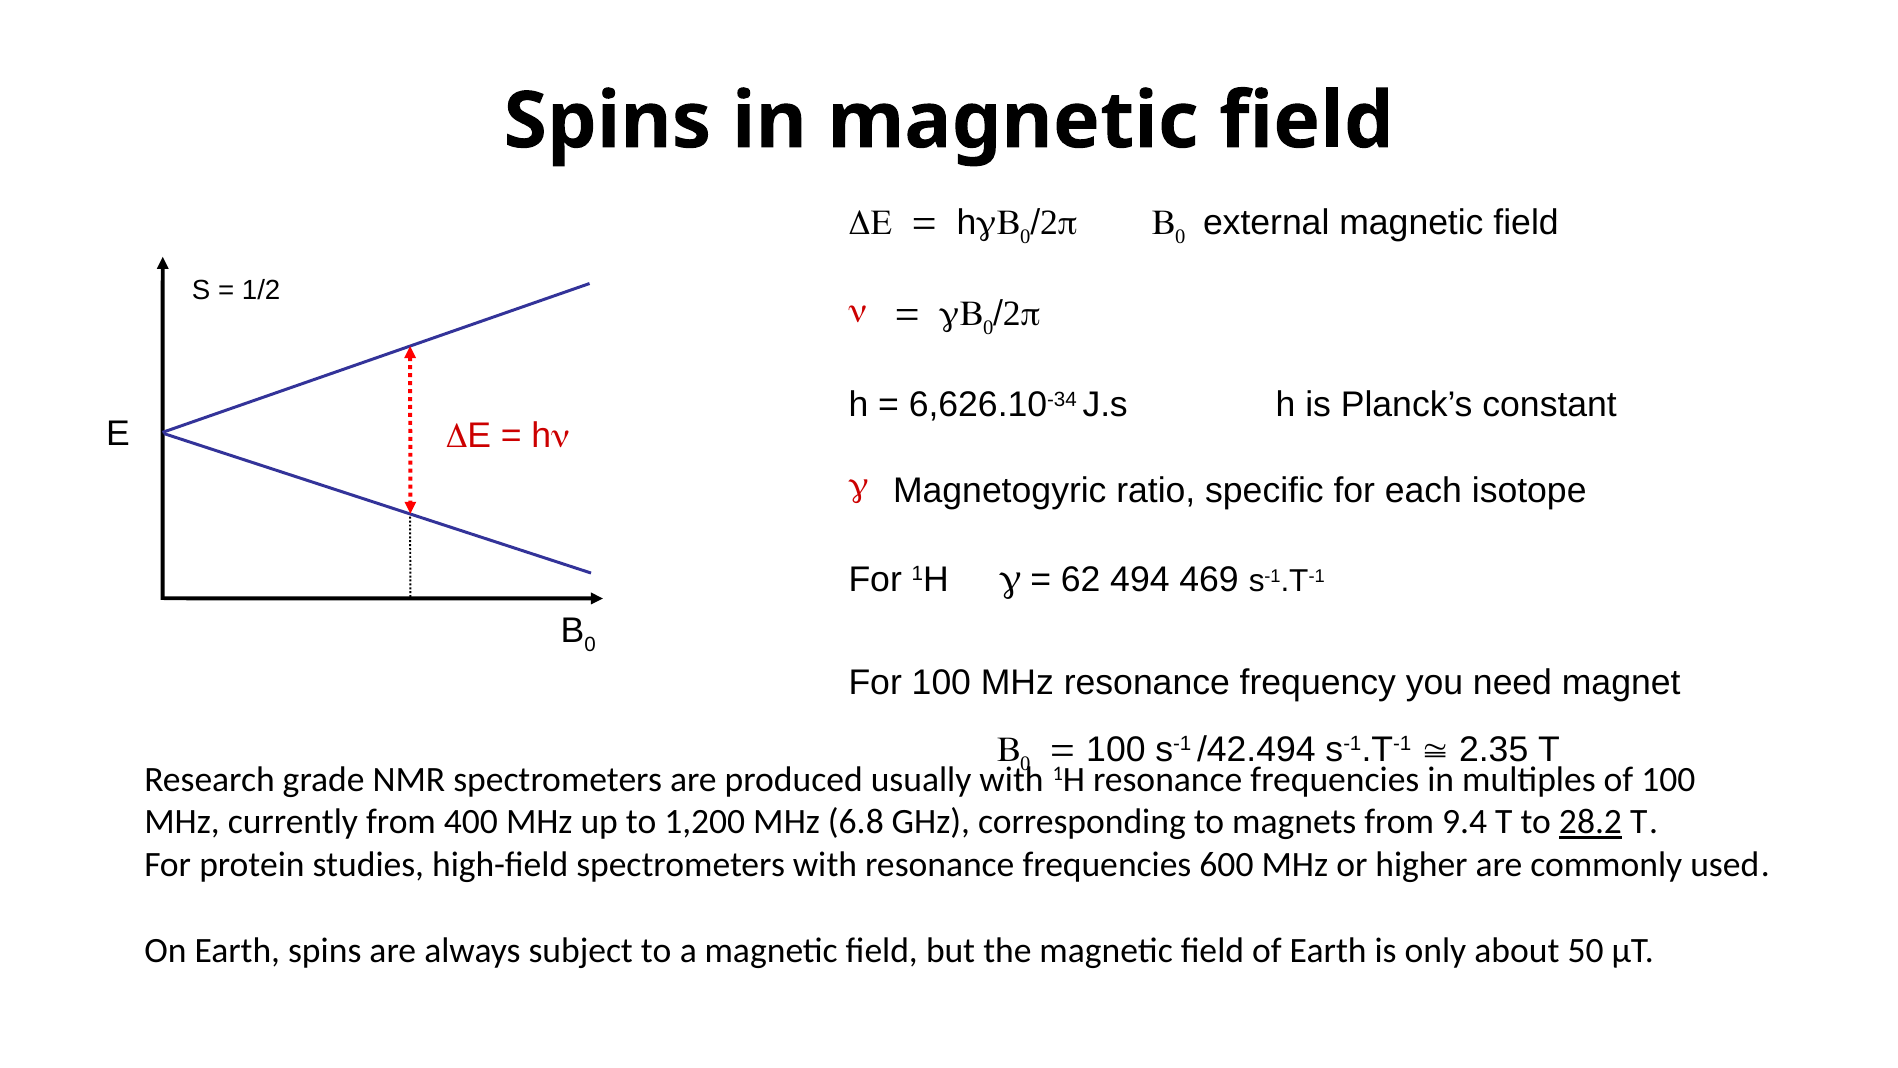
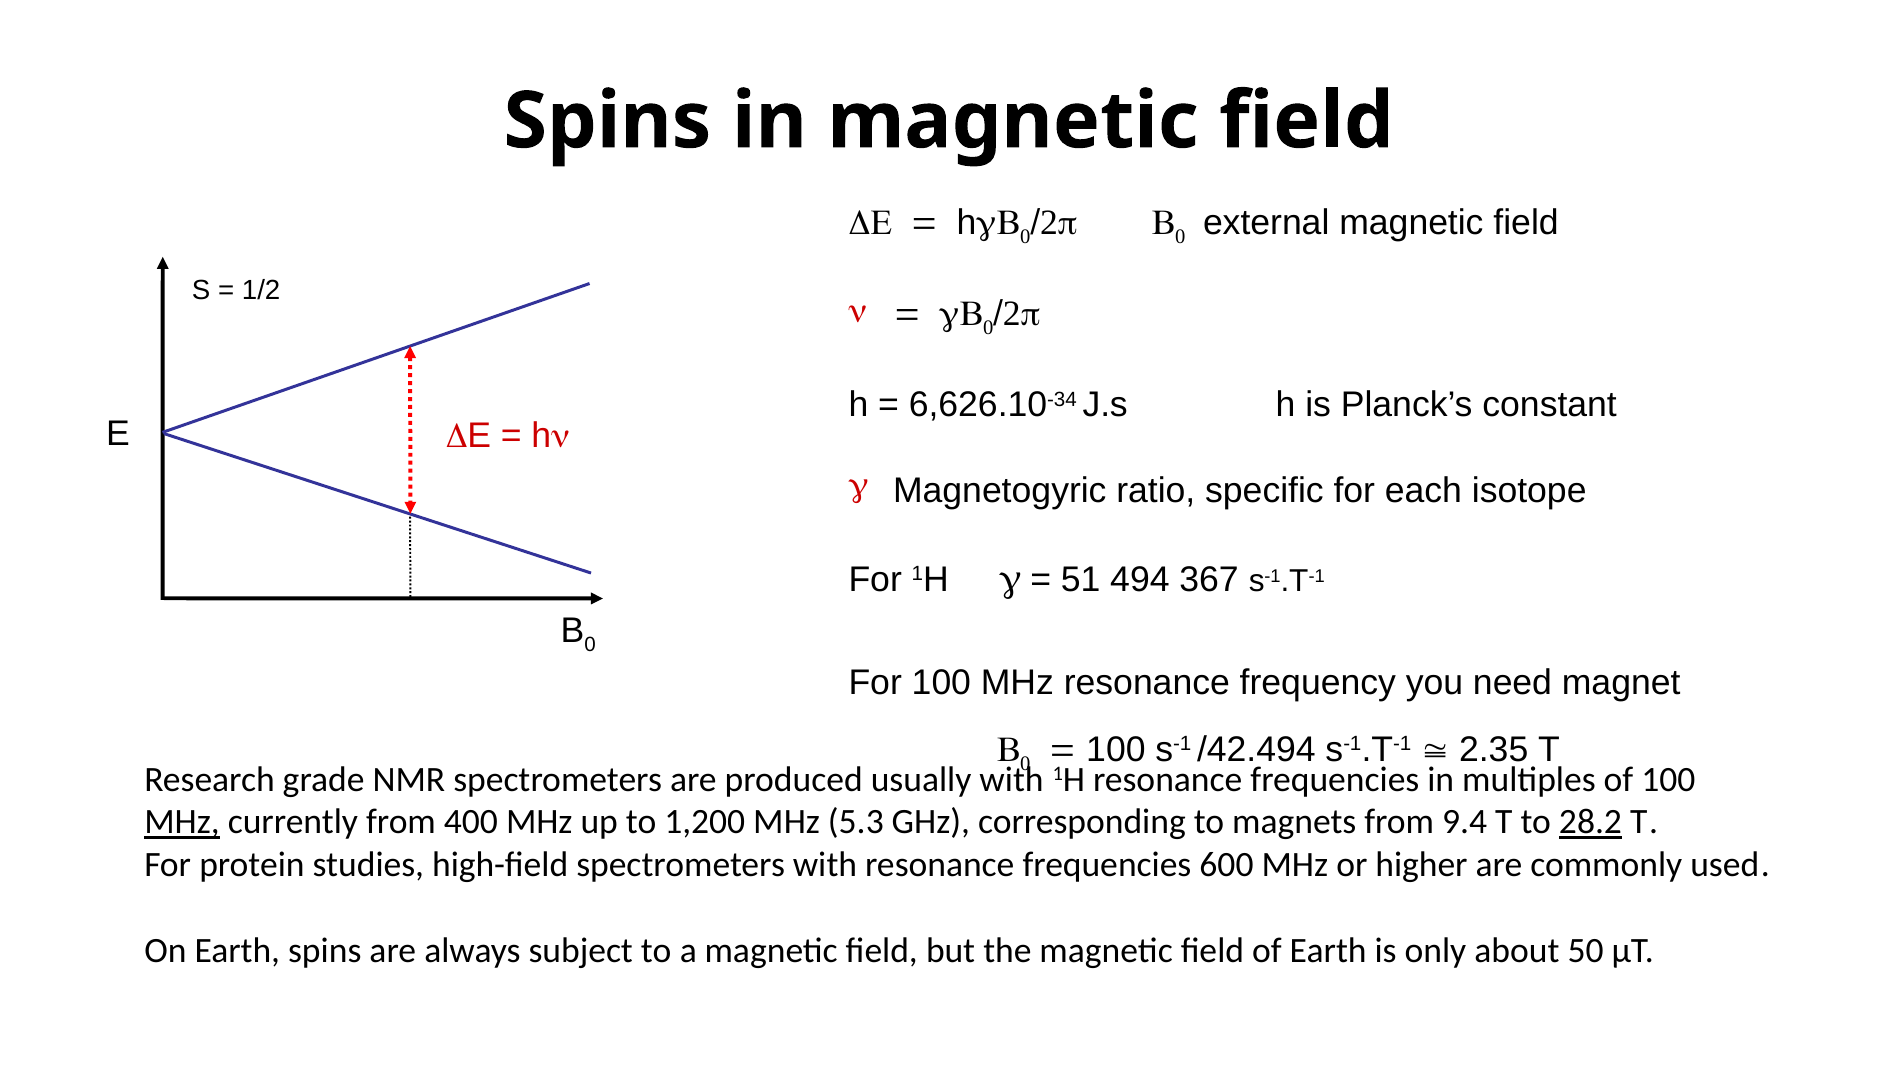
62: 62 -> 51
469: 469 -> 367
MHz at (182, 822) underline: none -> present
6.8: 6.8 -> 5.3
